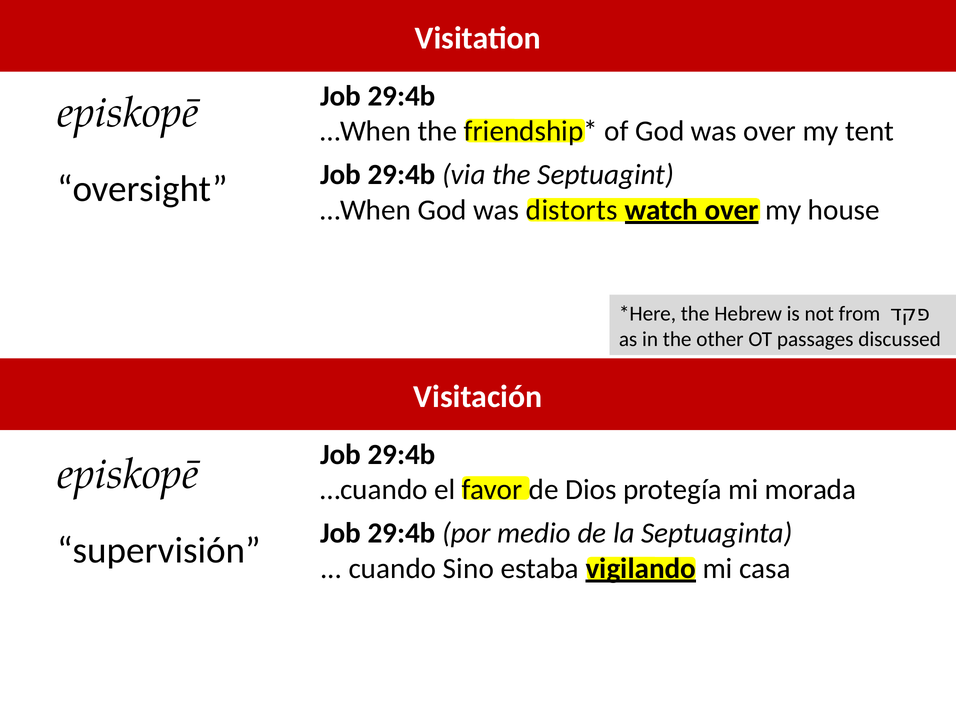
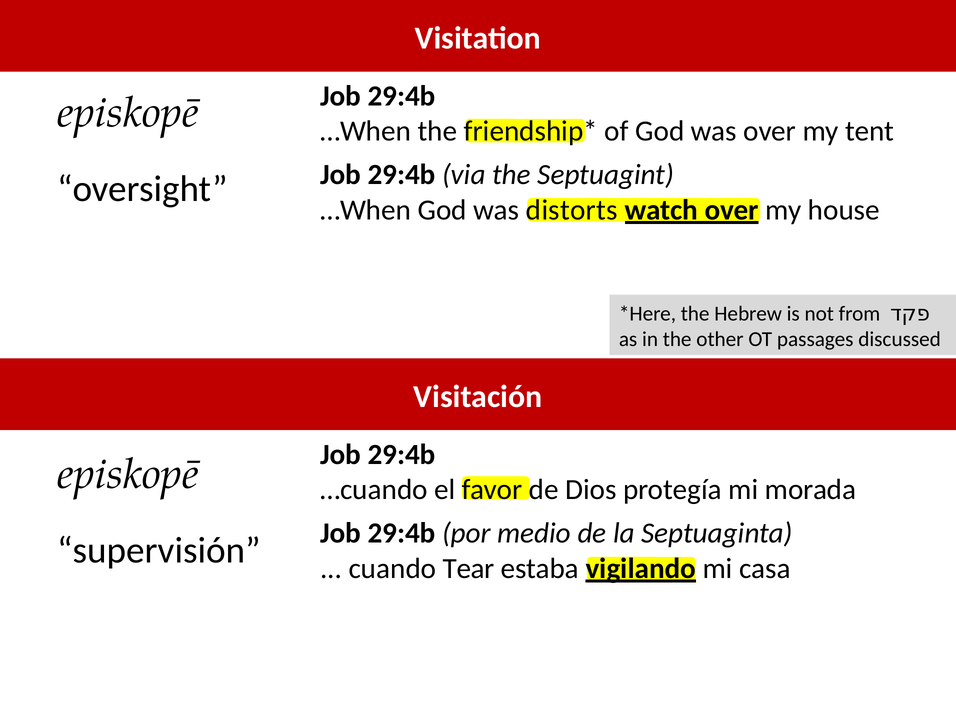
Sino: Sino -> Tear
